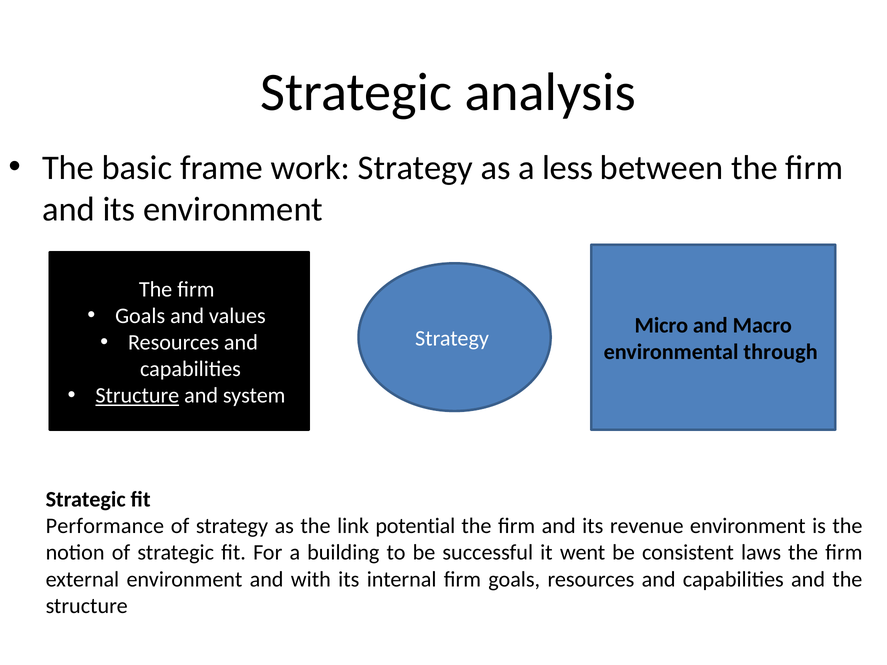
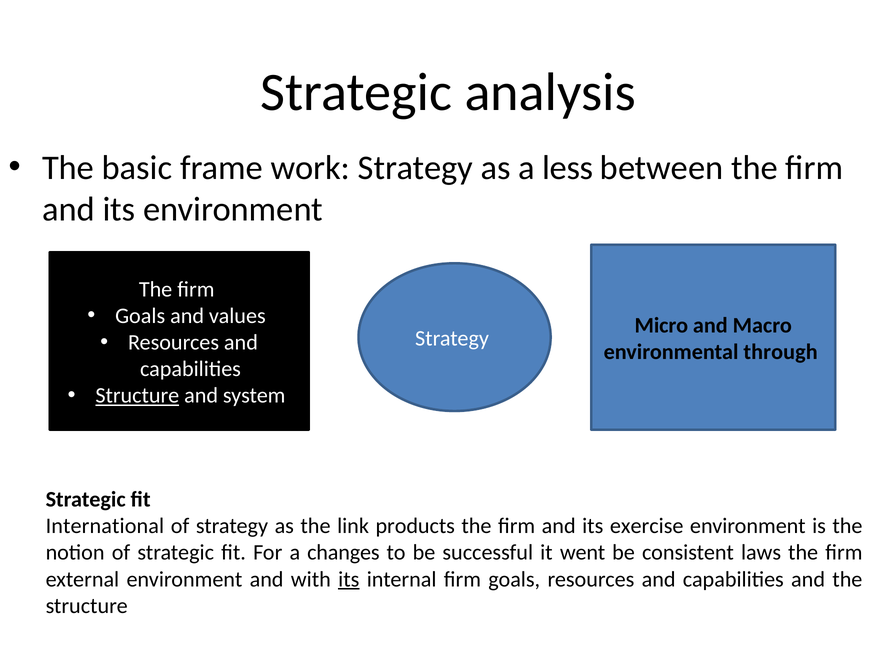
Performance: Performance -> International
potential: potential -> products
revenue: revenue -> exercise
building: building -> changes
its at (349, 579) underline: none -> present
